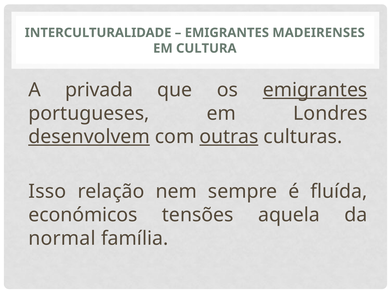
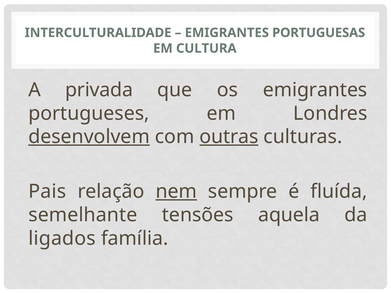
MADEIRENSES: MADEIRENSES -> PORTUGUESAS
emigrantes at (315, 90) underline: present -> none
Isso: Isso -> Pais
nem underline: none -> present
económicos: económicos -> semelhante
normal: normal -> ligados
